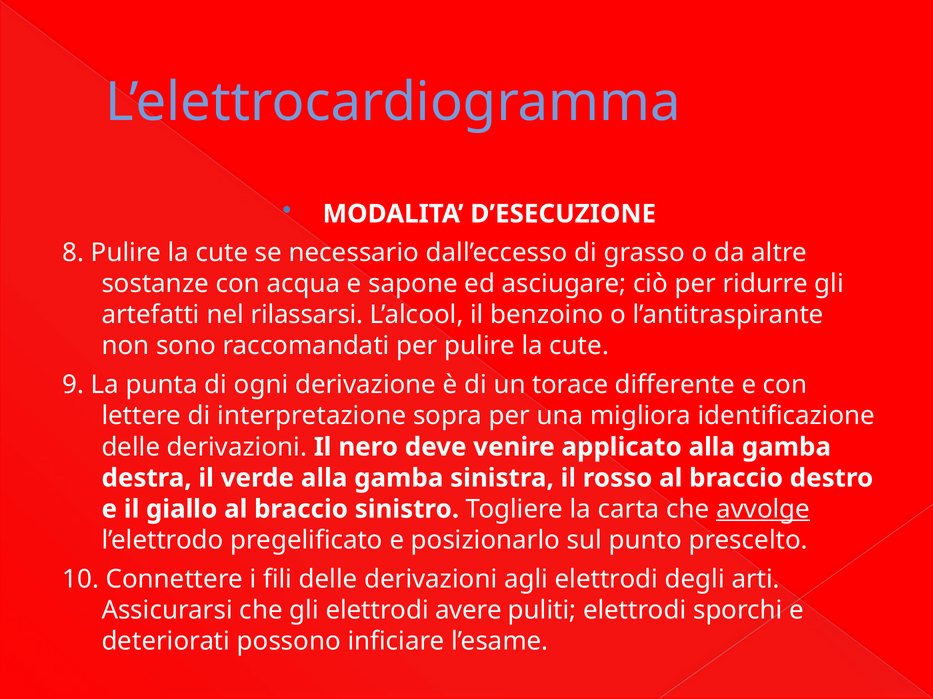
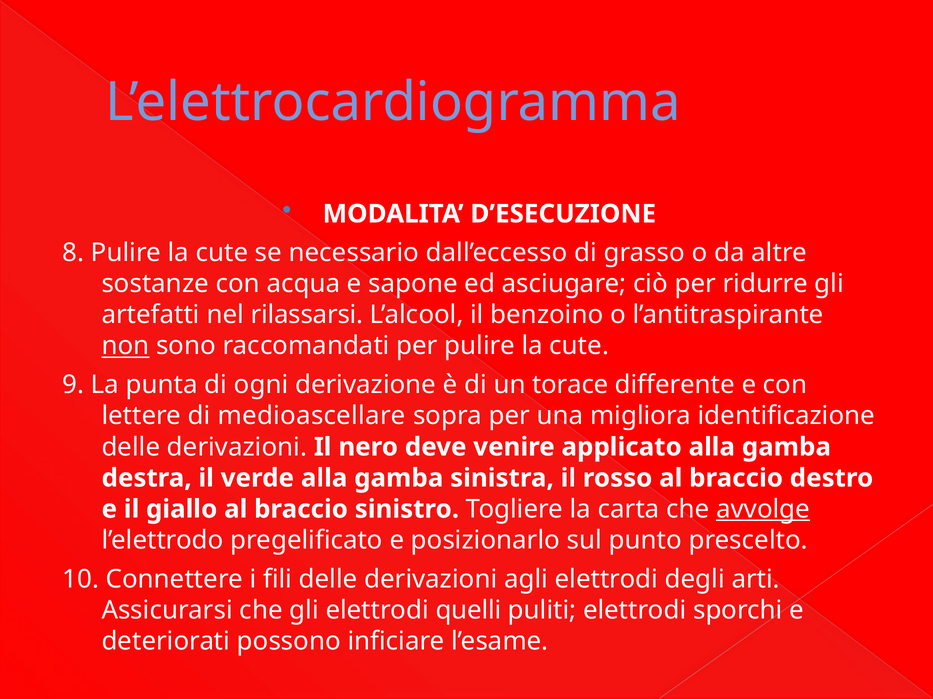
non underline: none -> present
interpretazione: interpretazione -> medioascellare
avere: avere -> quelli
